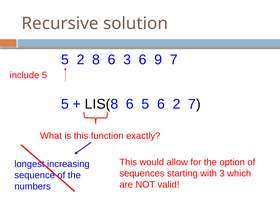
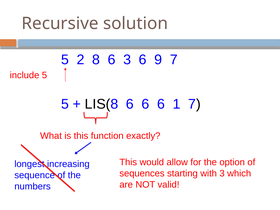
LIS(8 6 5: 5 -> 6
6 2: 2 -> 1
